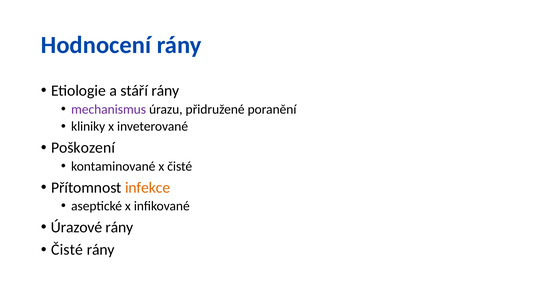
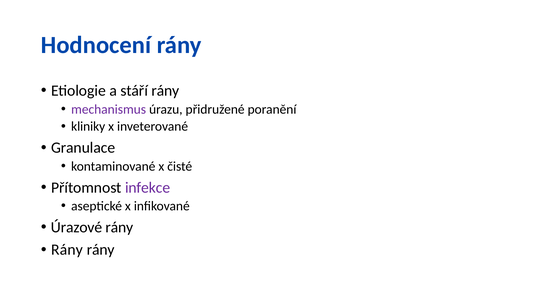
Poškození: Poškození -> Granulace
infekce colour: orange -> purple
Čisté at (67, 250): Čisté -> Rány
